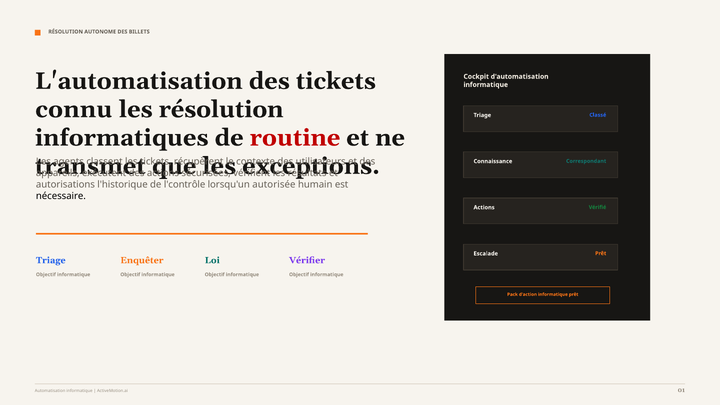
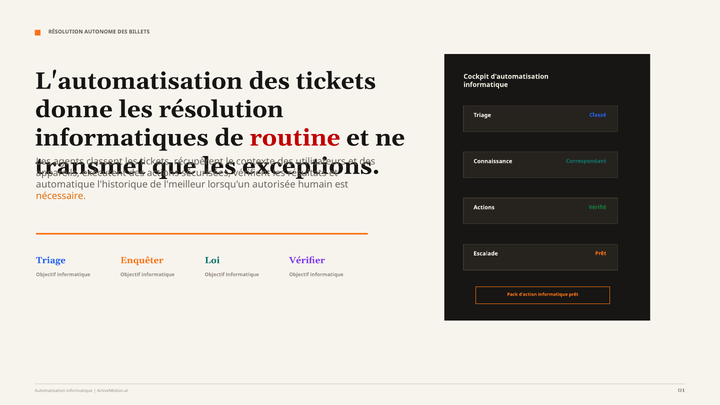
connu: connu -> donne
autorisations: autorisations -> automatique
l'contrôle: l'contrôle -> l'meilleur
nécessaire colour: black -> orange
